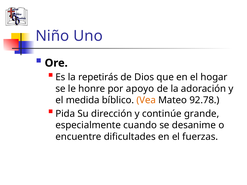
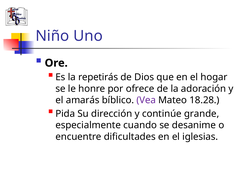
apoyo: apoyo -> ofrece
medida: medida -> amarás
Vea colour: orange -> purple
92.78: 92.78 -> 18.28
fuerzas: fuerzas -> iglesias
